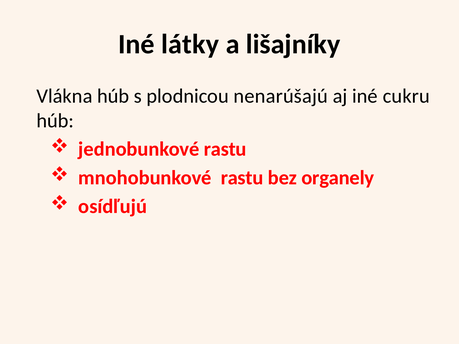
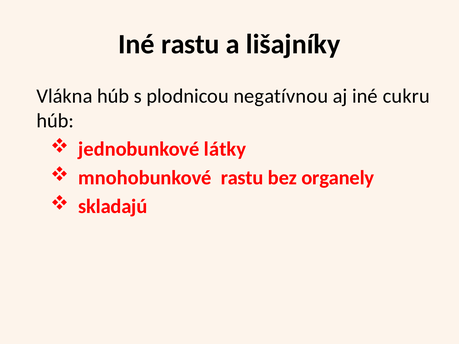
Iné látky: látky -> rastu
nenarúšajú: nenarúšajú -> negatívnou
jednobunkové rastu: rastu -> látky
osídľujú: osídľujú -> skladajú
